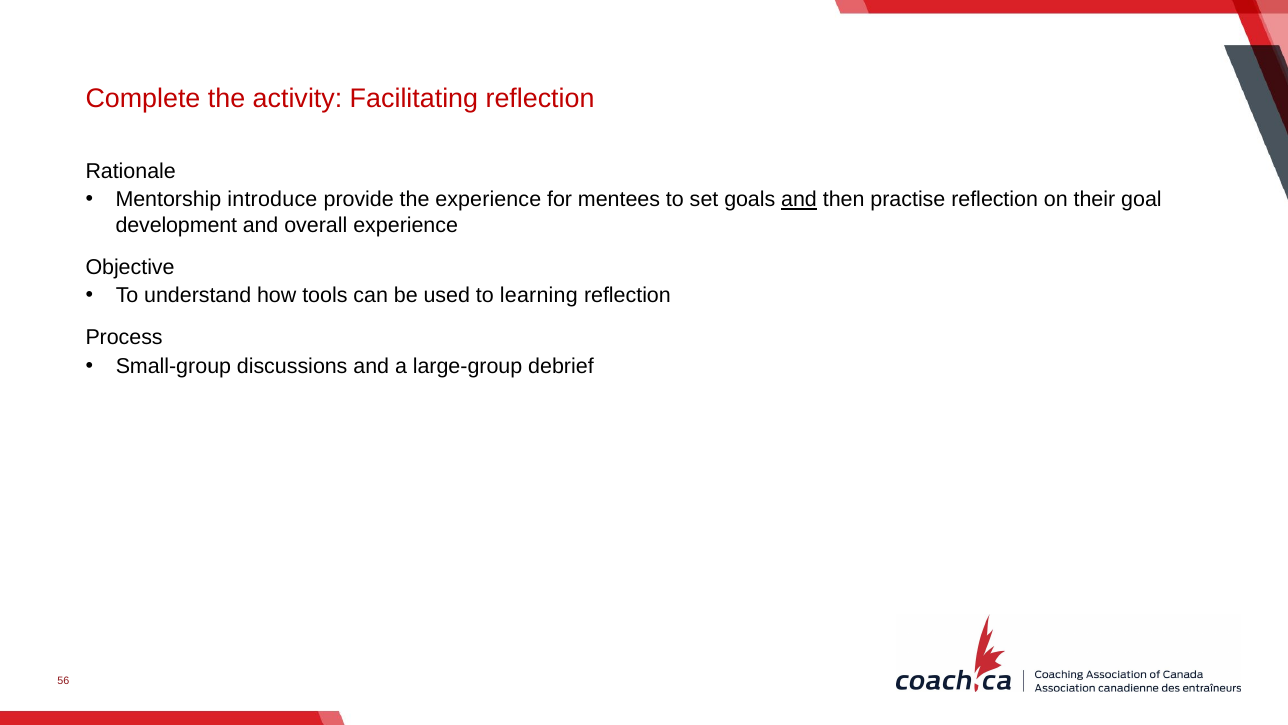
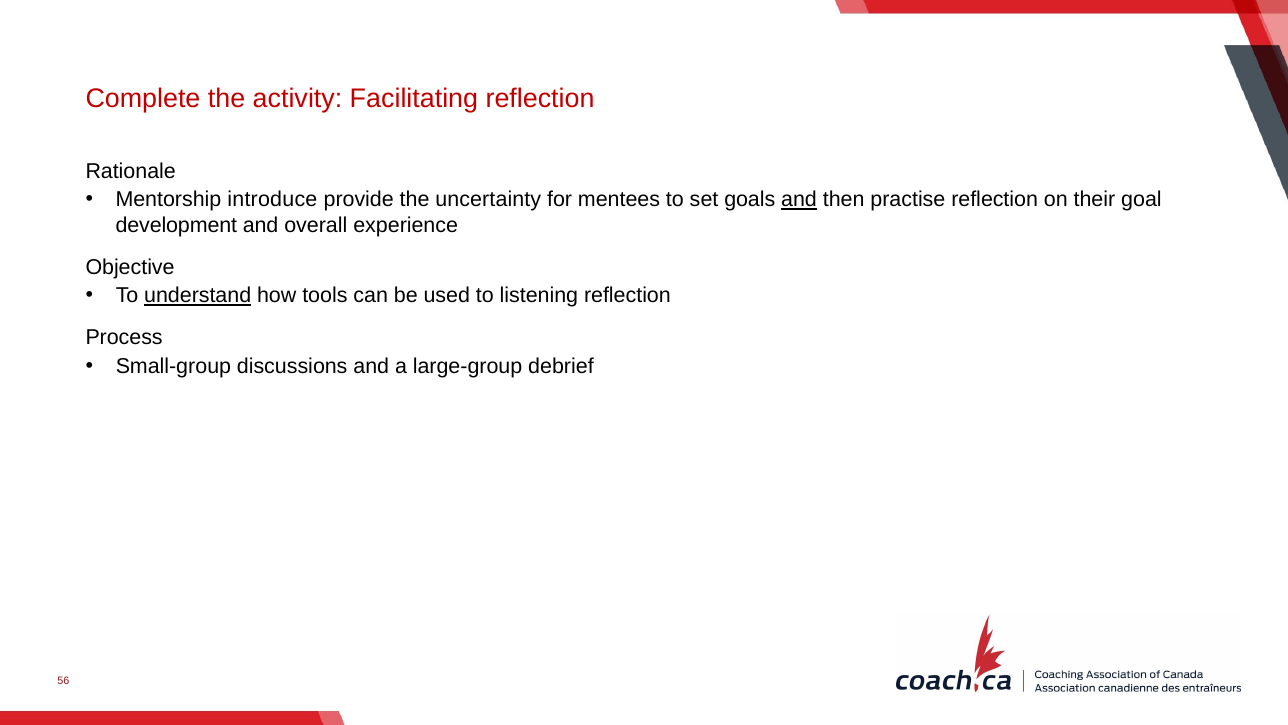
the experience: experience -> uncertainty
understand underline: none -> present
learning: learning -> listening
